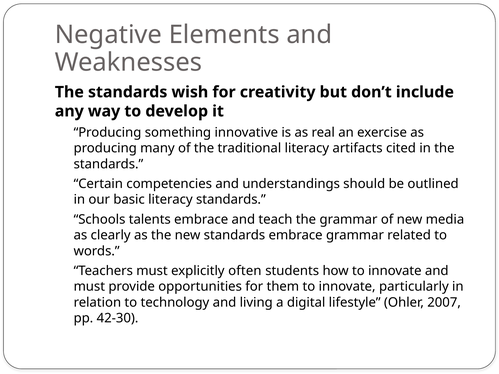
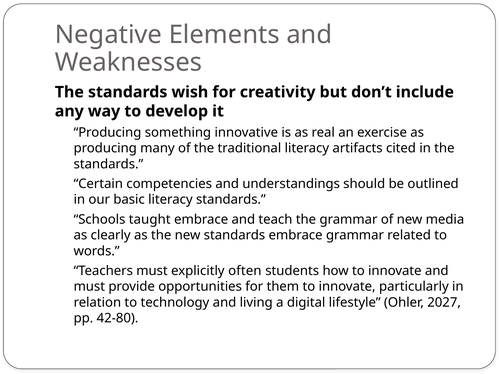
talents: talents -> taught
2007: 2007 -> 2027
42-30: 42-30 -> 42-80
